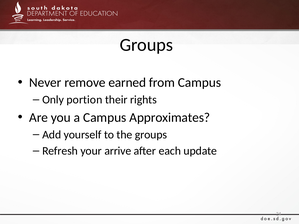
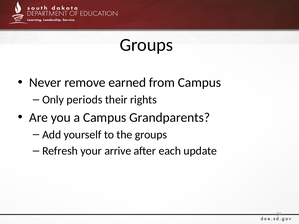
portion: portion -> periods
Approximates: Approximates -> Grandparents
